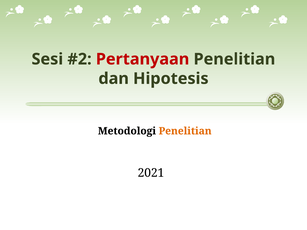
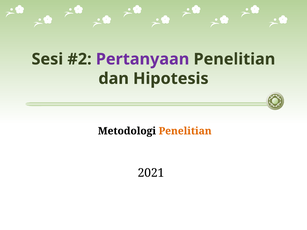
Pertanyaan colour: red -> purple
